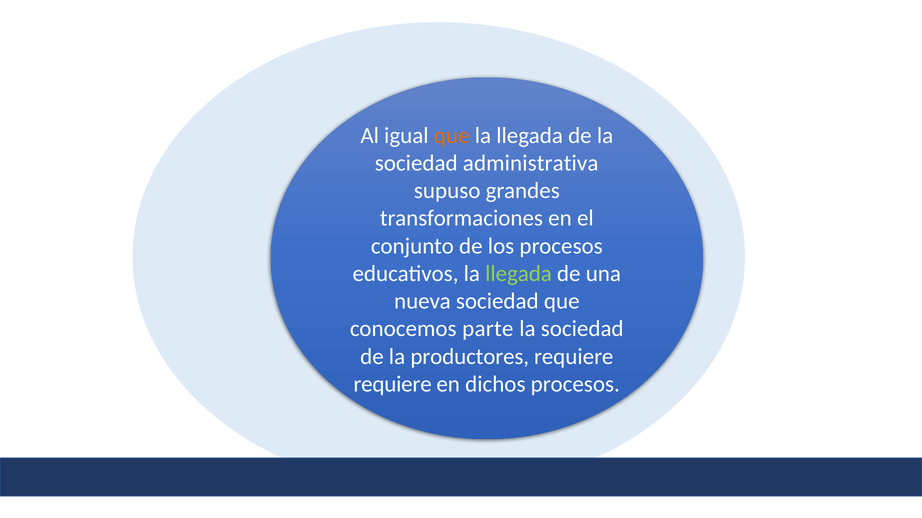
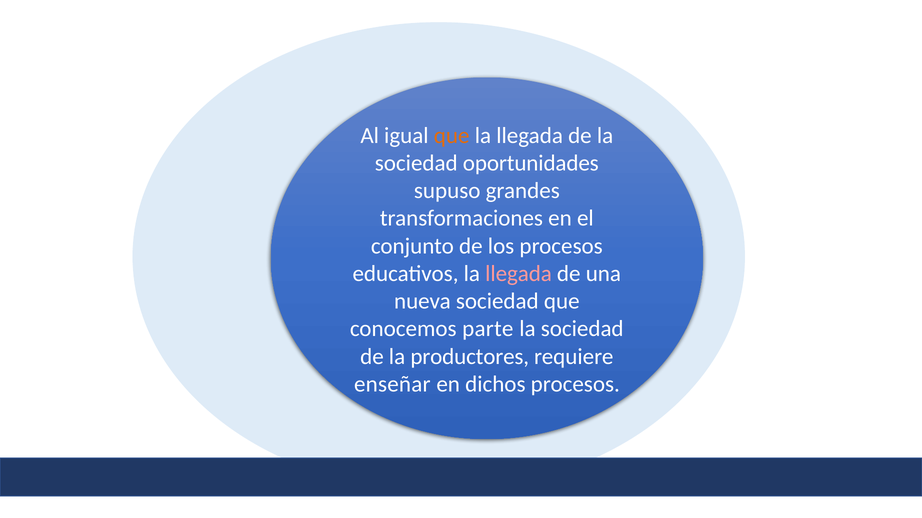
administrativa: administrativa -> oportunidades
llegada at (519, 274) colour: light green -> pink
requiere at (393, 385): requiere -> enseñar
